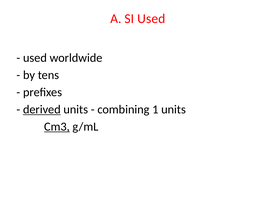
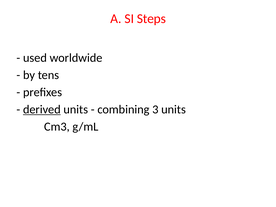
SI Used: Used -> Steps
1: 1 -> 3
Cm3 underline: present -> none
